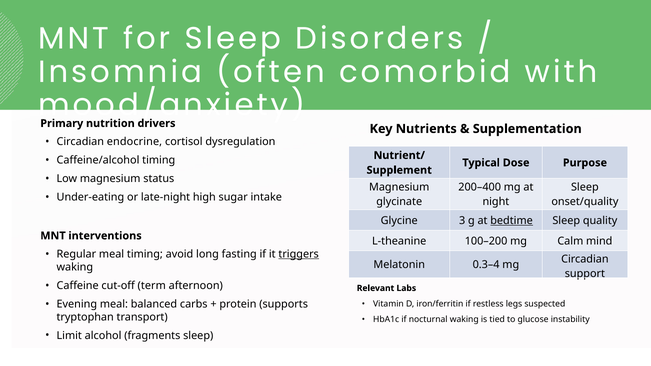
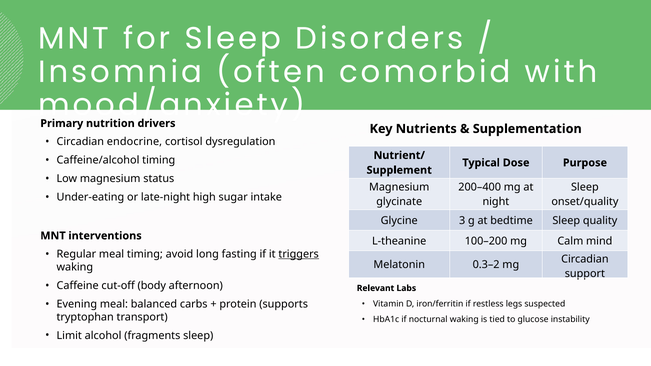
bedtime underline: present -> none
0.3–4: 0.3–4 -> 0.3–2
term: term -> body
